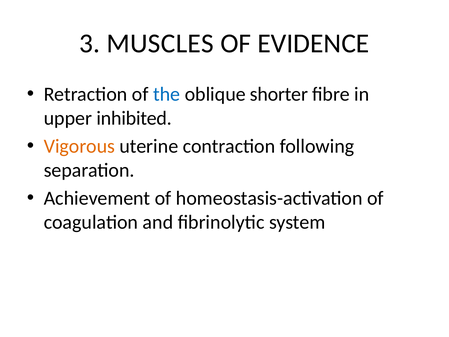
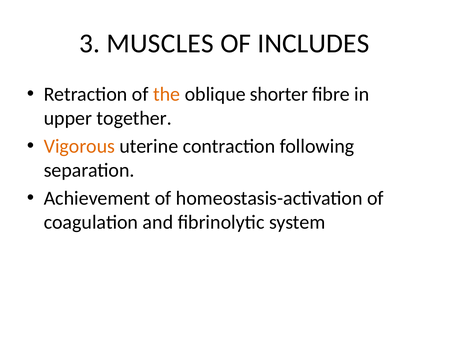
EVIDENCE: EVIDENCE -> INCLUDES
the colour: blue -> orange
inhibited: inhibited -> together
